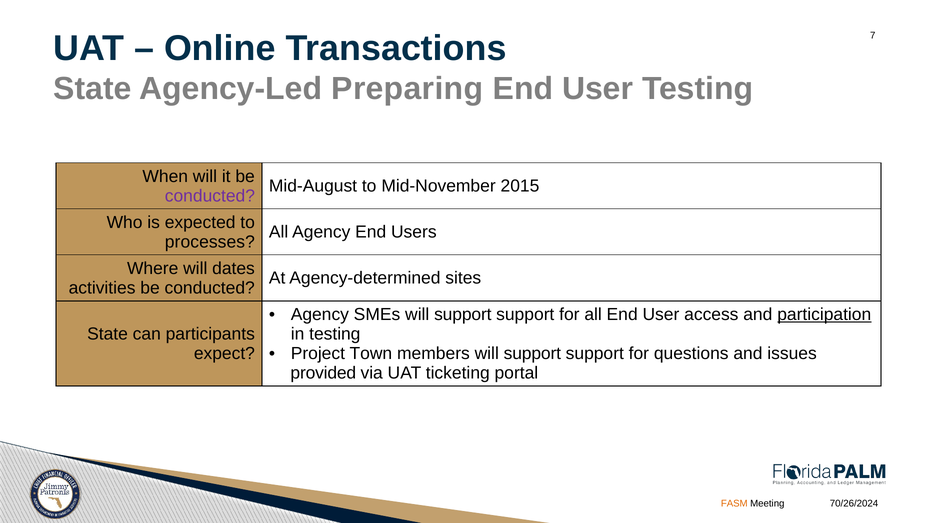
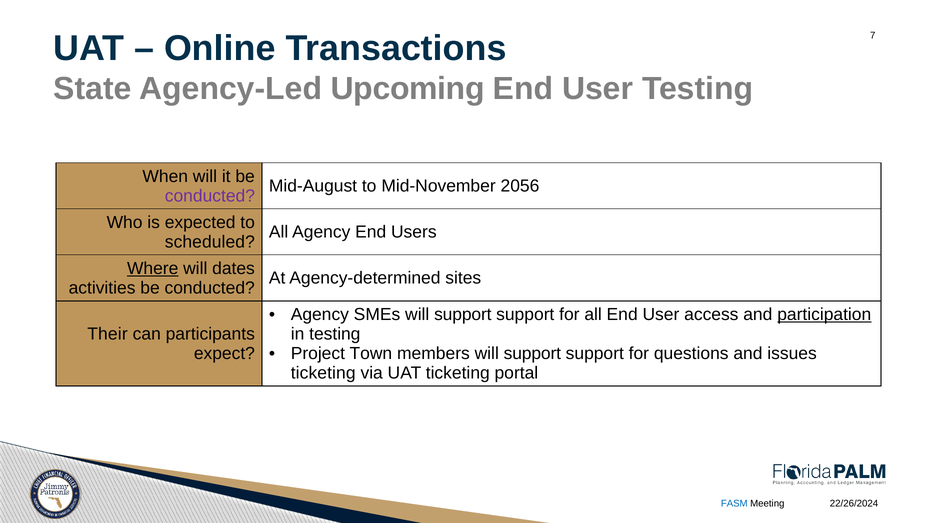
Preparing: Preparing -> Upcoming
2015: 2015 -> 2056
processes: processes -> scheduled
Where underline: none -> present
State at (108, 334): State -> Their
provided at (323, 373): provided -> ticketing
FASM colour: orange -> blue
70/26/2024: 70/26/2024 -> 22/26/2024
